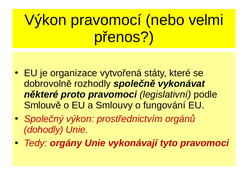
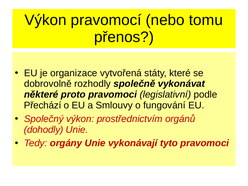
velmi: velmi -> tomu
Smlouvě: Smlouvě -> Přechází
